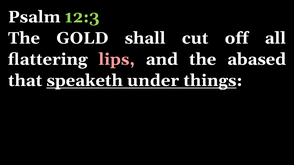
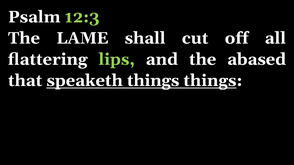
GOLD: GOLD -> LAME
lips colour: pink -> light green
speaketh under: under -> things
